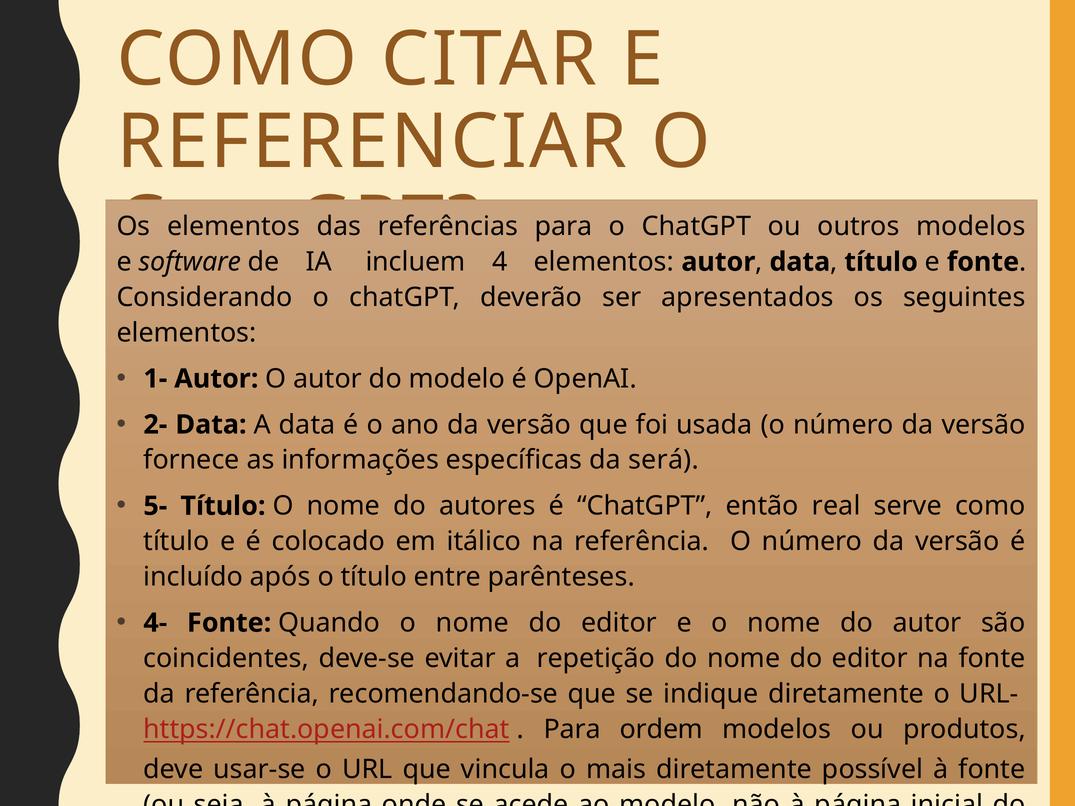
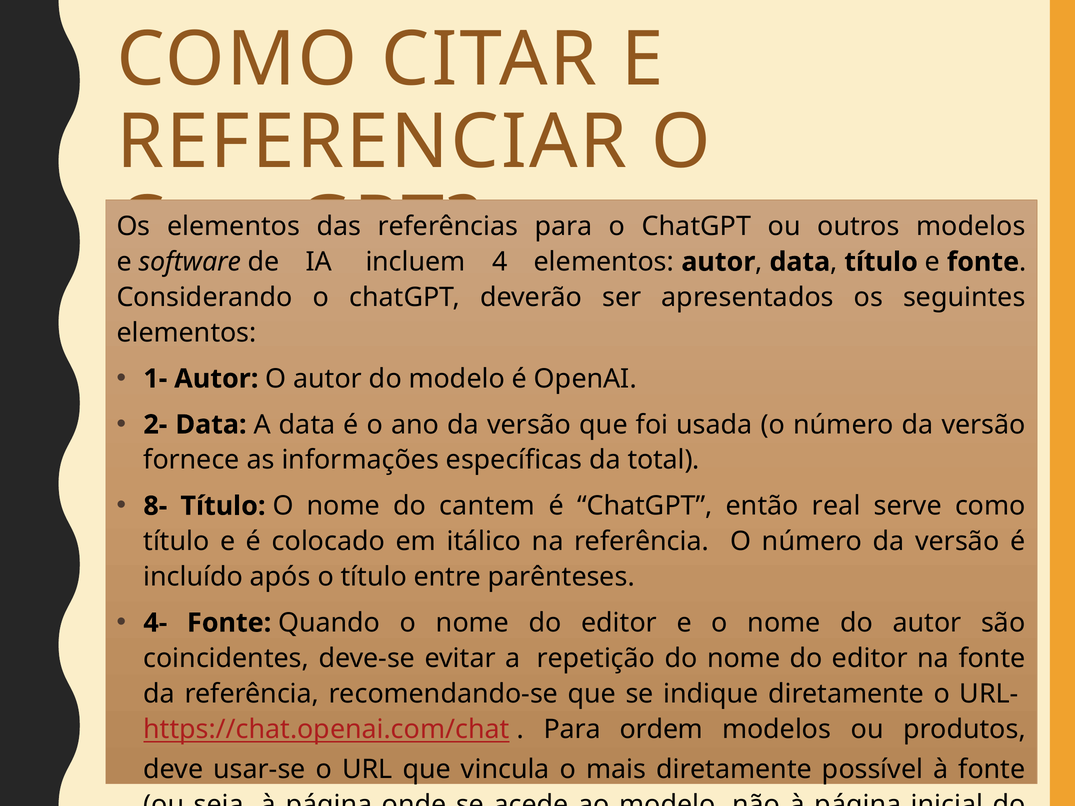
será: será -> total
5-: 5- -> 8-
autores: autores -> cantem
